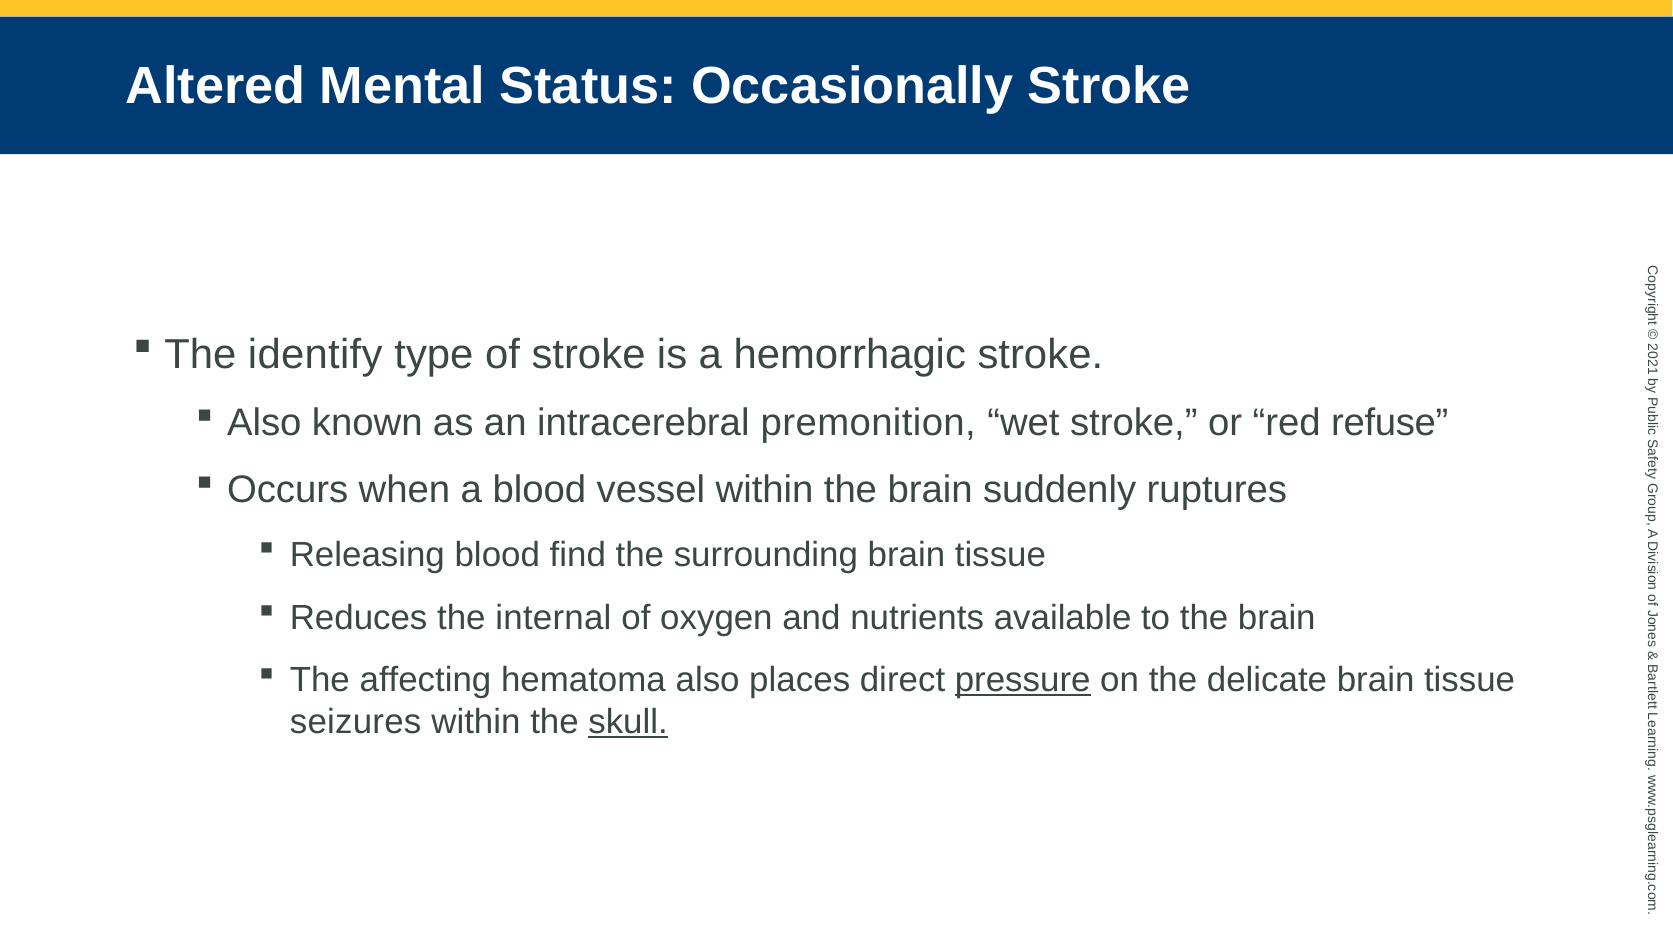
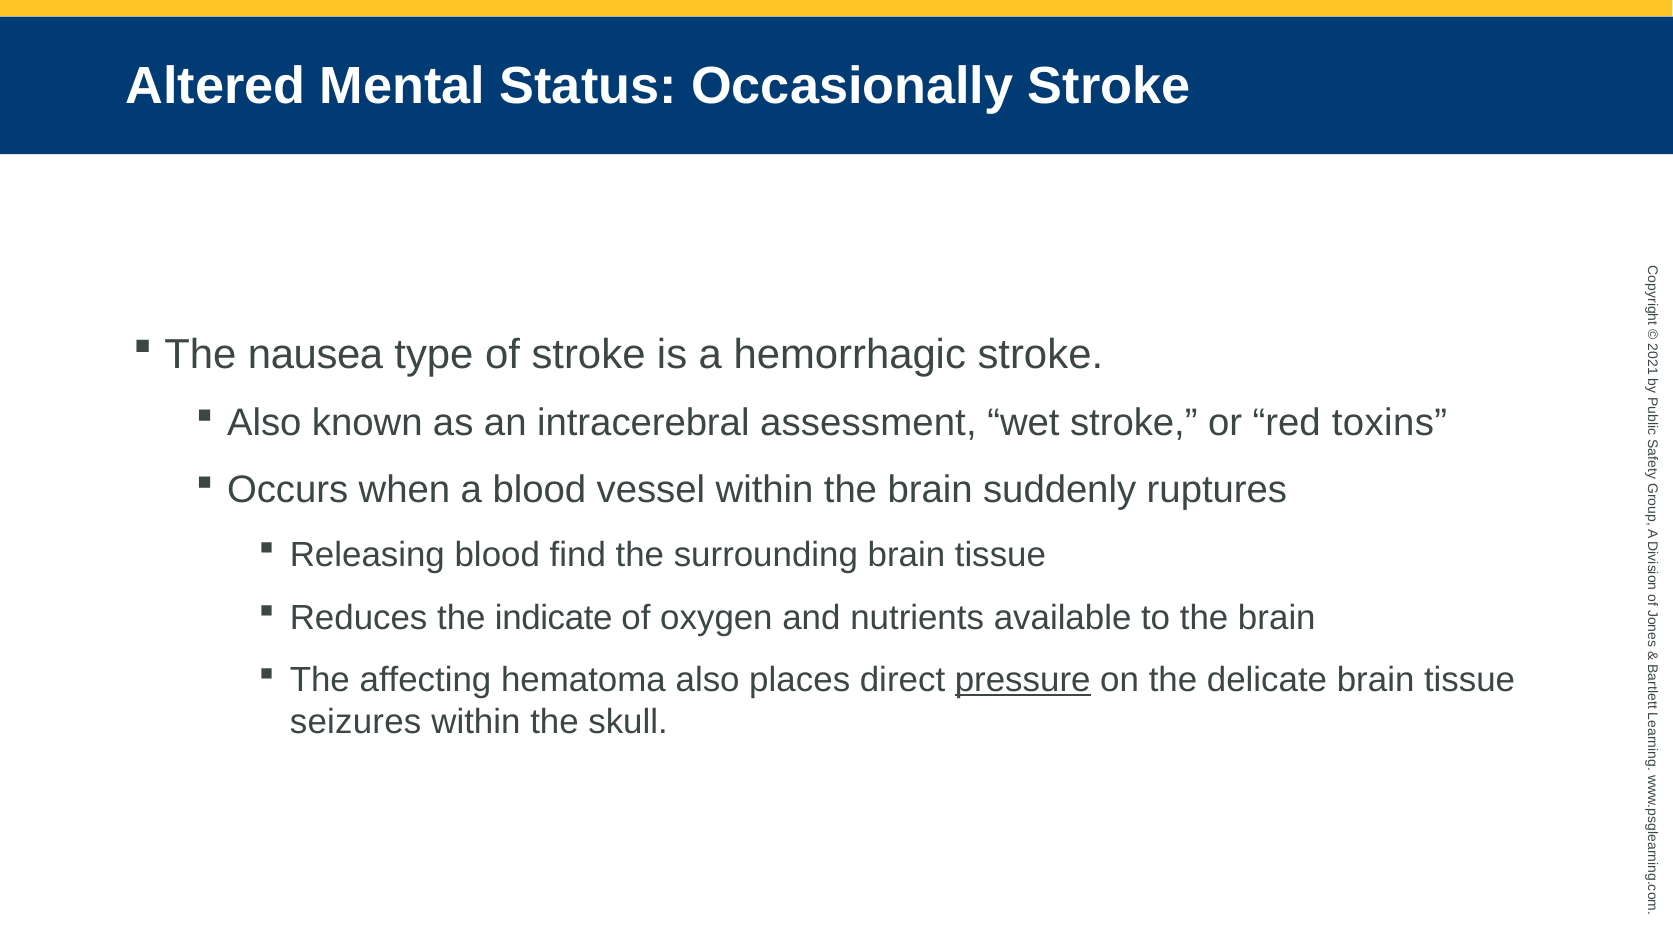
identify: identify -> nausea
premonition: premonition -> assessment
refuse: refuse -> toxins
internal: internal -> indicate
skull underline: present -> none
